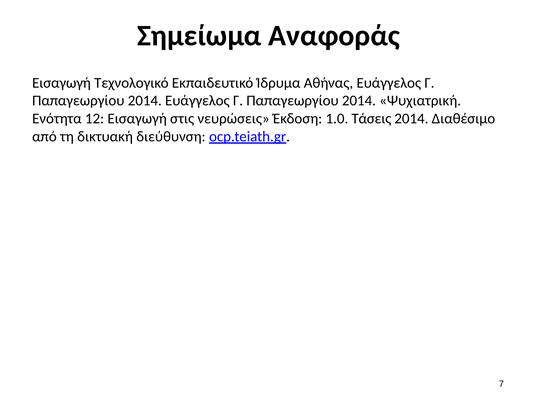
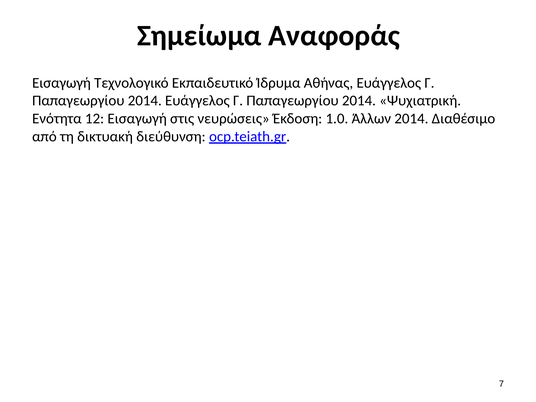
Τάσεις: Τάσεις -> Άλλων
